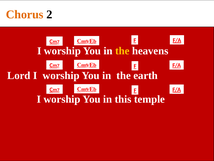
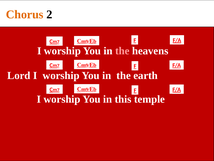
the at (122, 51) colour: yellow -> pink
